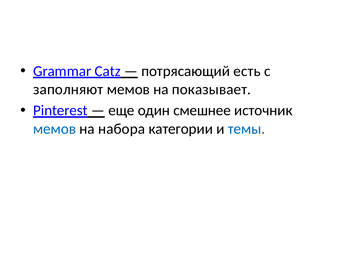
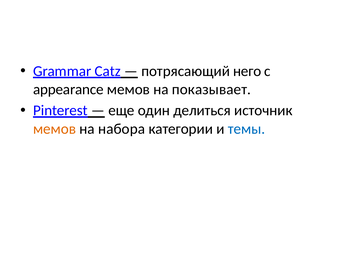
есть: есть -> него
заполняют: заполняют -> appearance
смешнее: смешнее -> делиться
мемов at (55, 129) colour: blue -> orange
